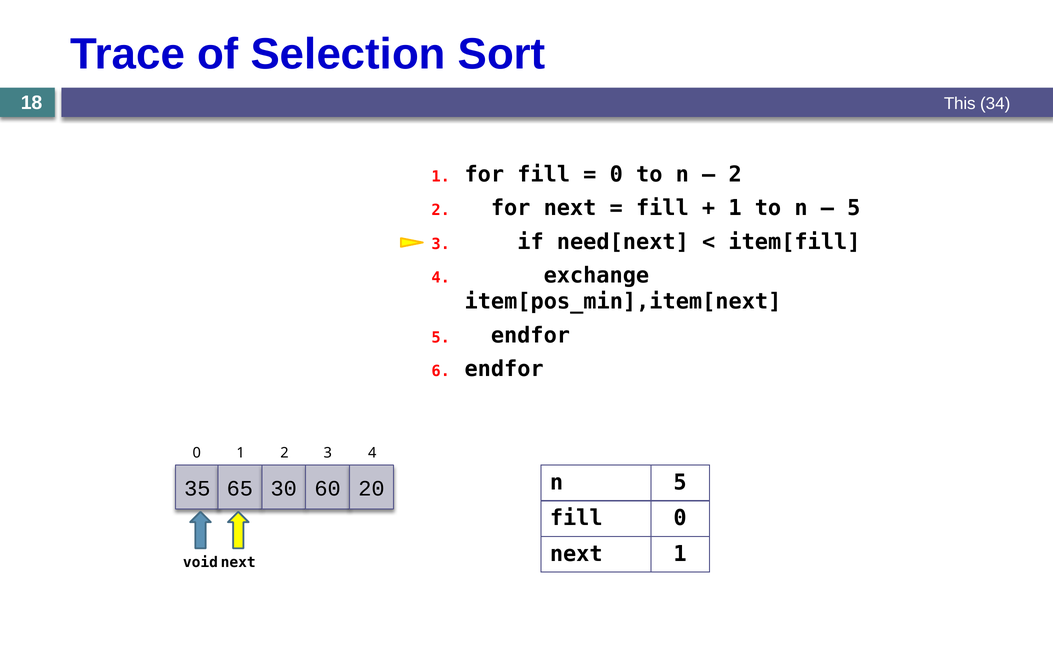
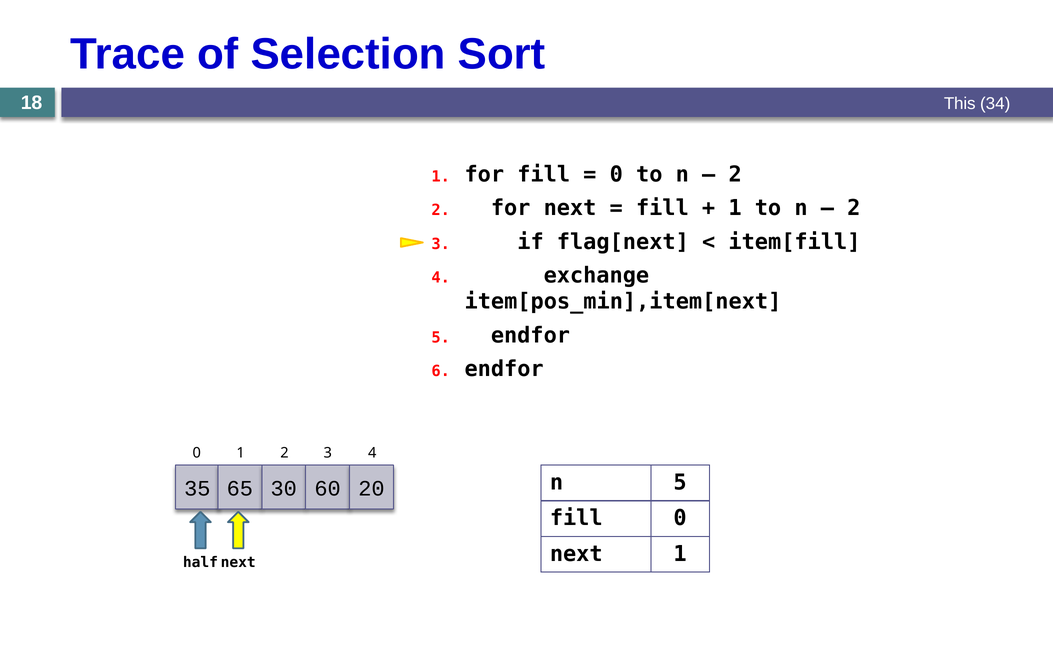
5 at (854, 208): 5 -> 2
need[next: need[next -> flag[next
void: void -> half
